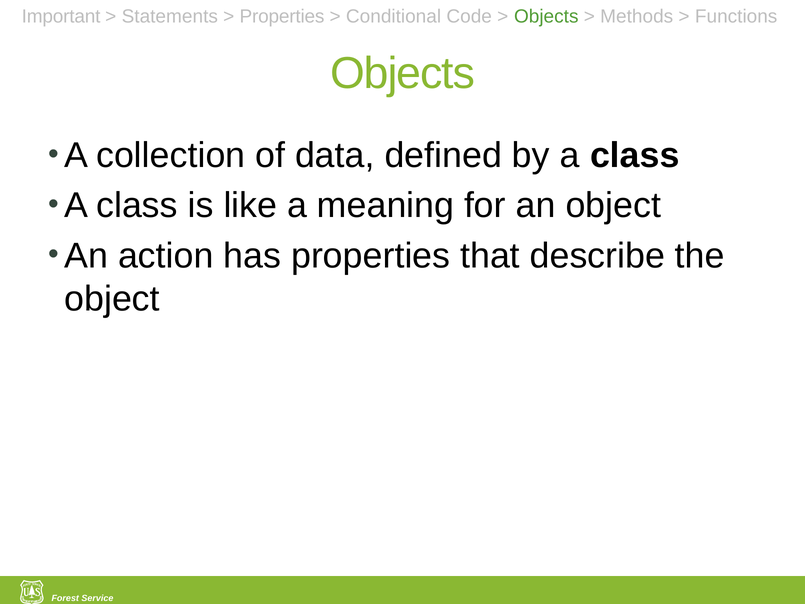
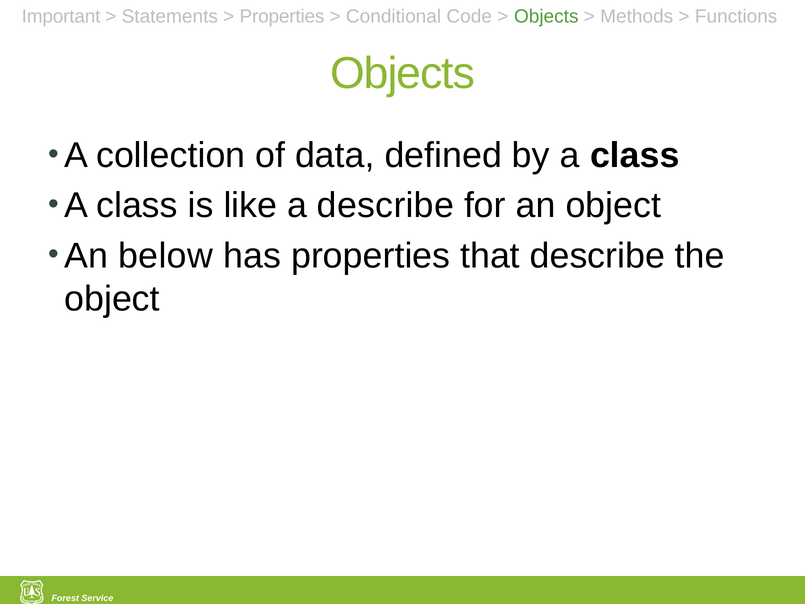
a meaning: meaning -> describe
action: action -> below
